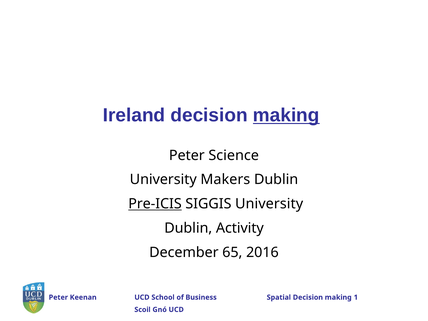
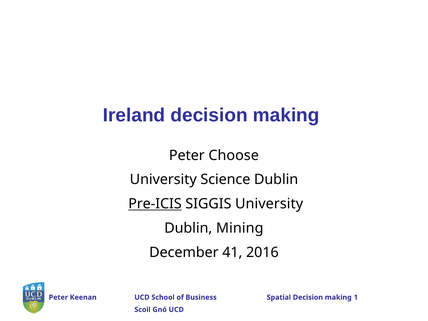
making at (286, 115) underline: present -> none
Science: Science -> Choose
Makers: Makers -> Science
Activity: Activity -> Mining
65: 65 -> 41
